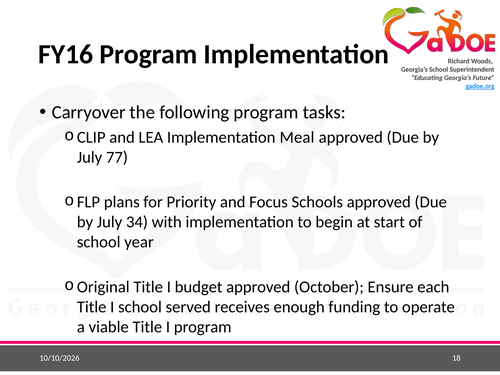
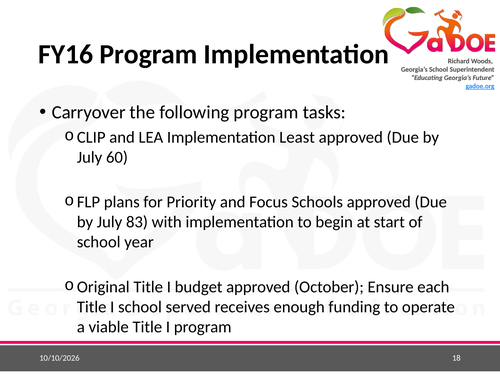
Meal: Meal -> Least
77: 77 -> 60
34: 34 -> 83
